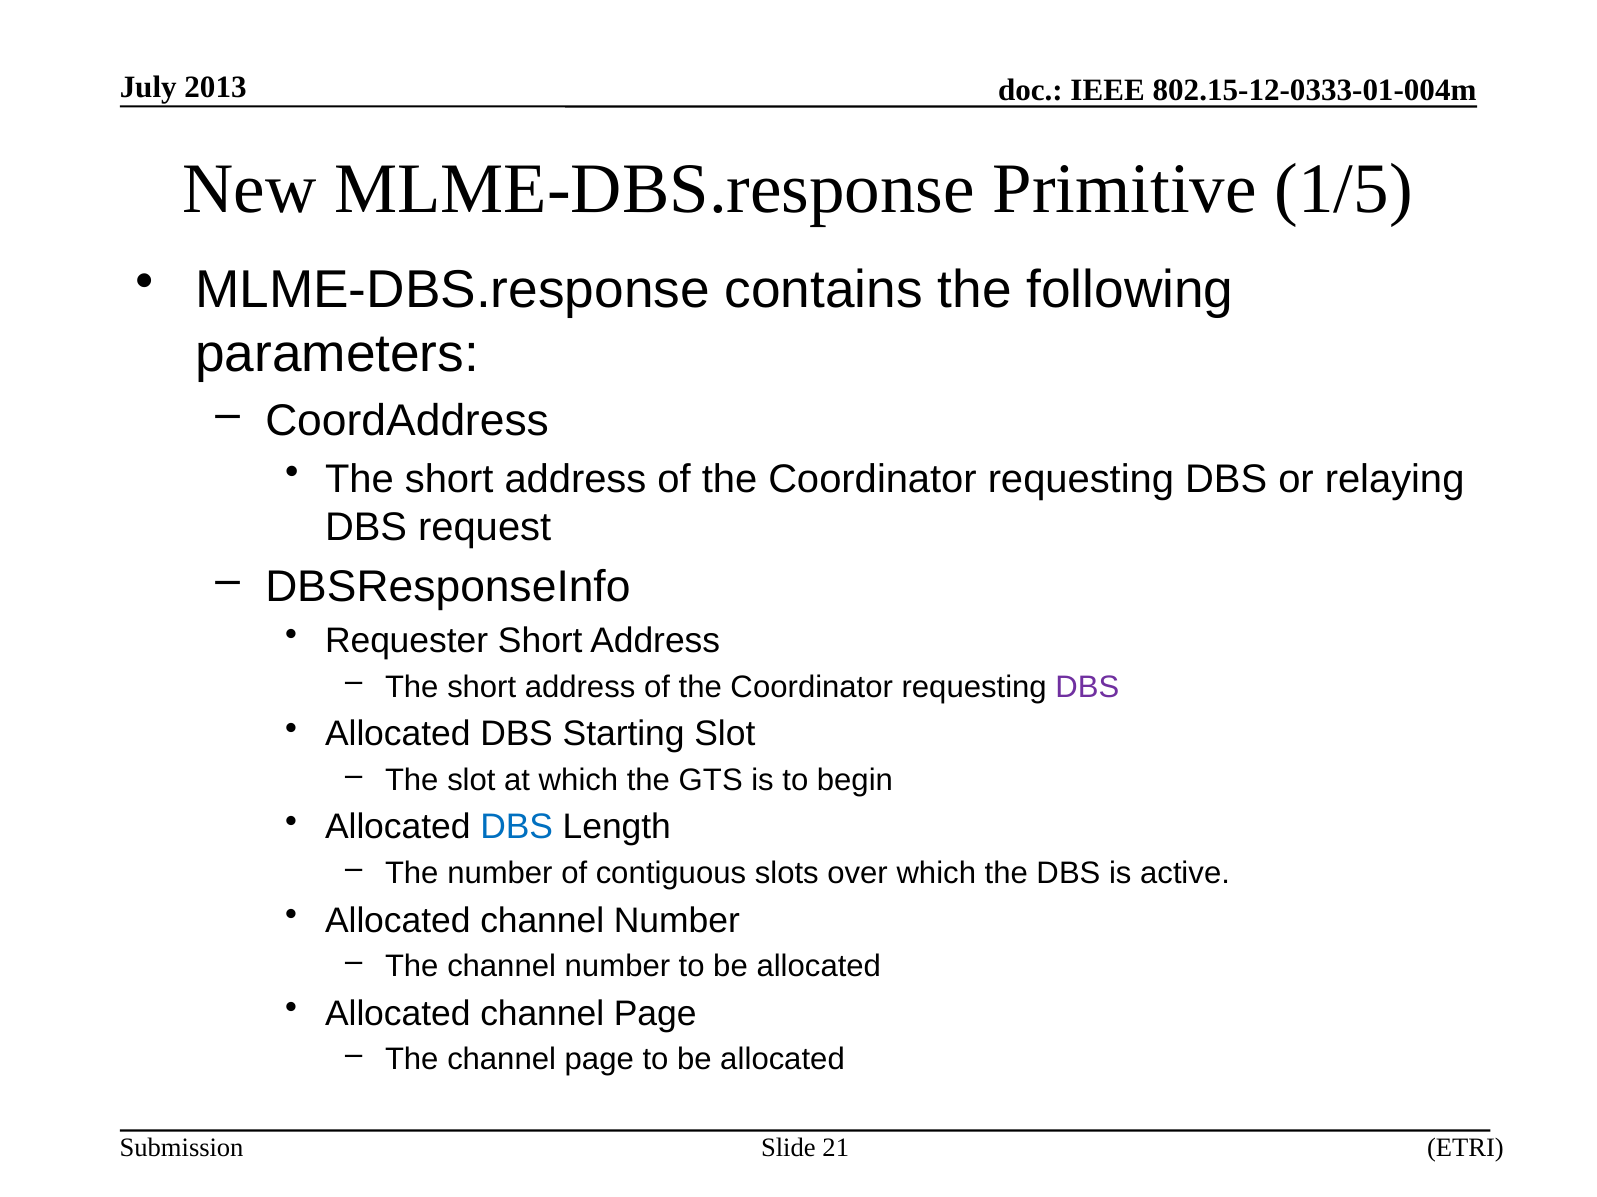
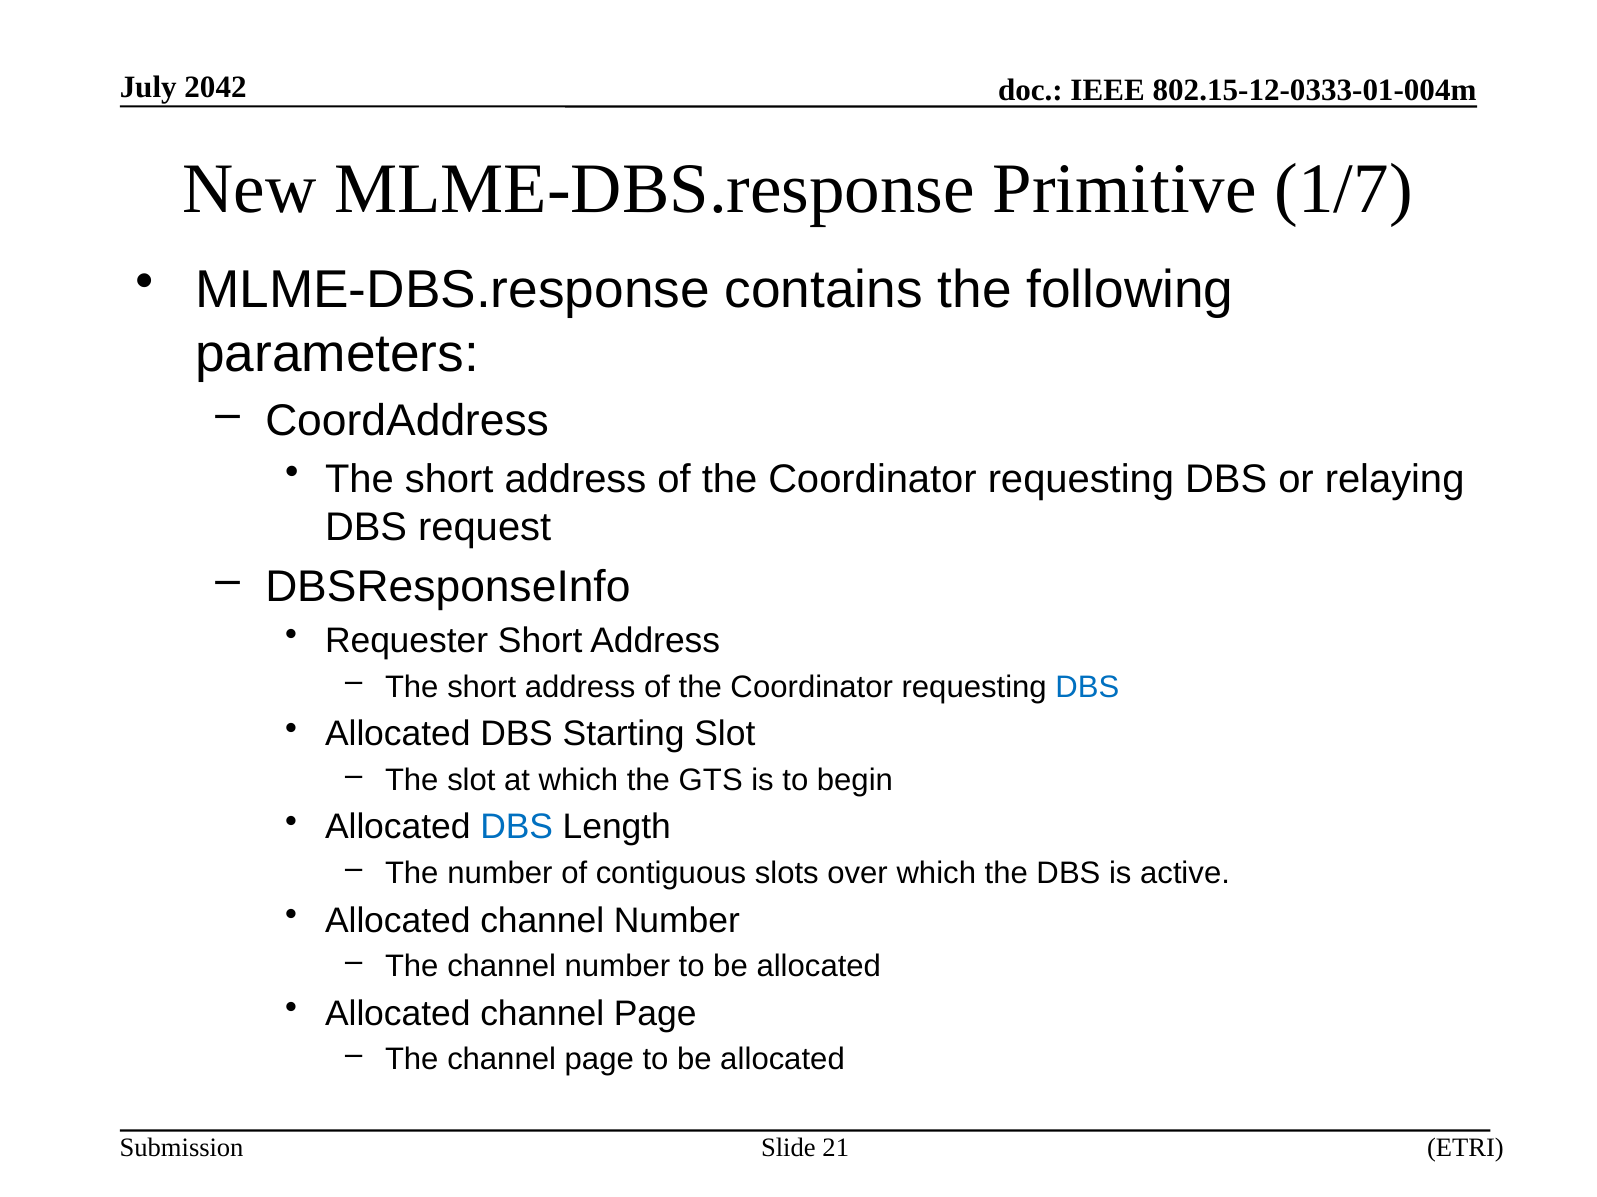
2013: 2013 -> 2042
1/5: 1/5 -> 1/7
DBS at (1087, 687) colour: purple -> blue
